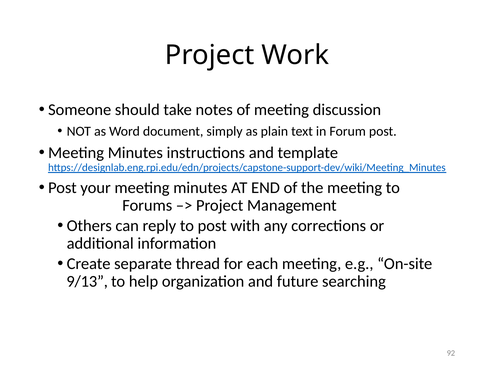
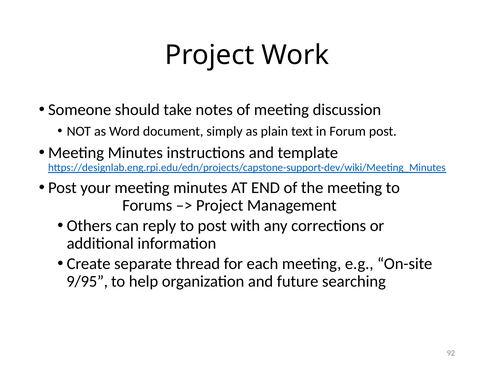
9/13: 9/13 -> 9/95
